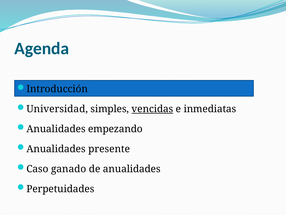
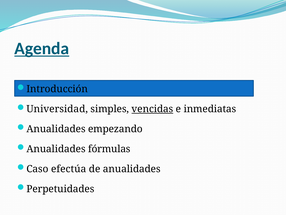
Agenda underline: none -> present
presente: presente -> fórmulas
ganado: ganado -> efectúa
